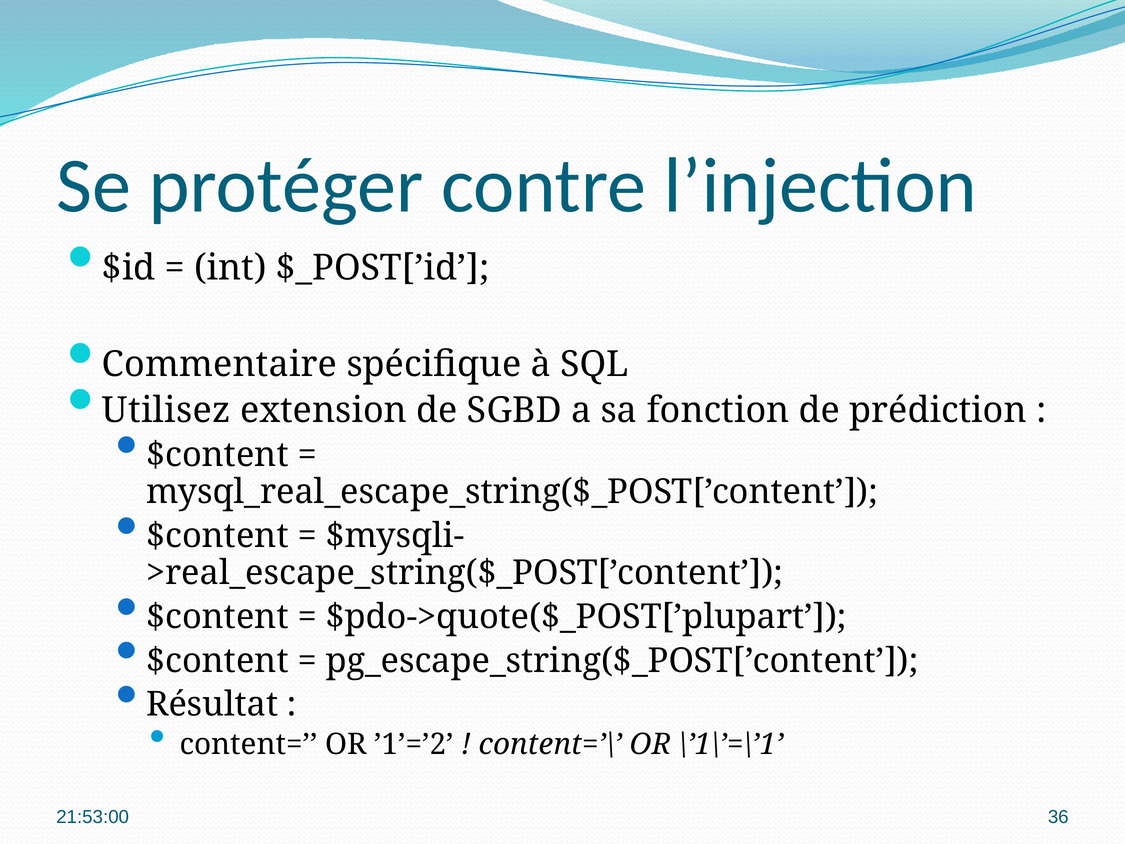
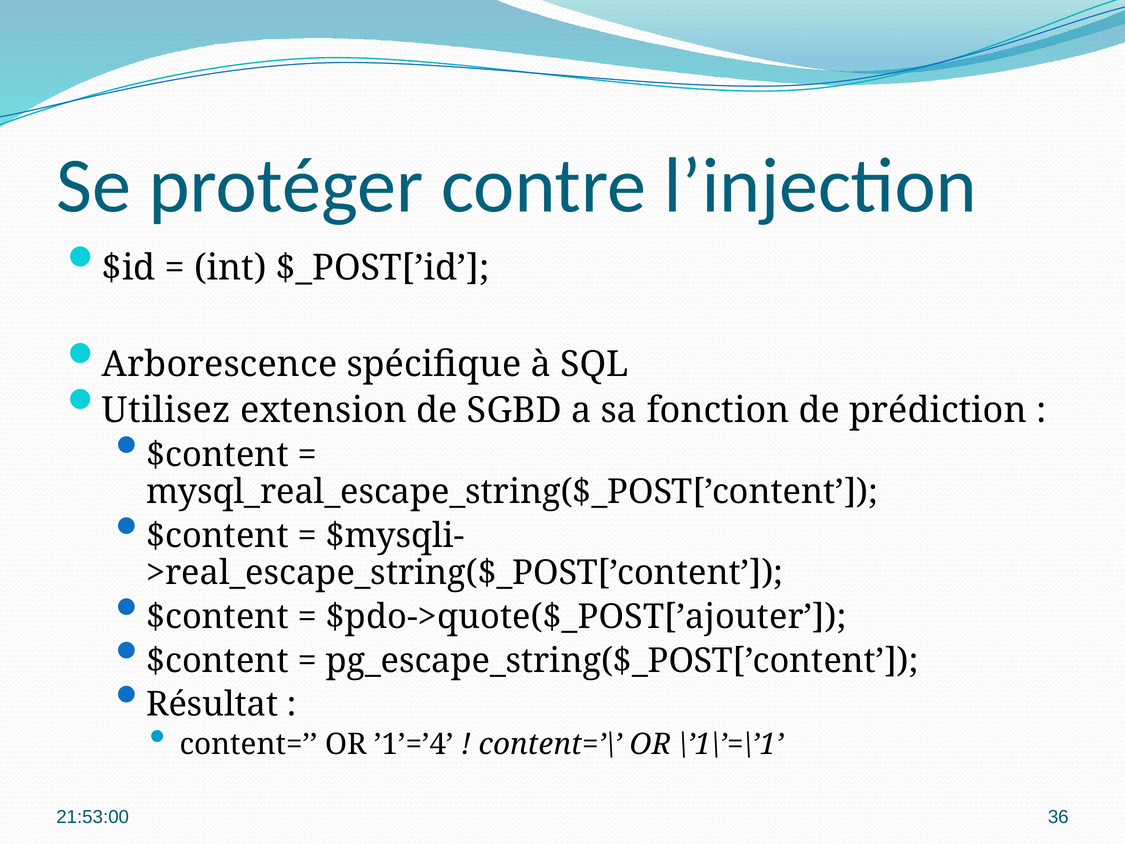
Commentaire: Commentaire -> Arborescence
$pdo->quote($_POST[’plupart: $pdo->quote($_POST[’plupart -> $pdo->quote($_POST[’ajouter
’1’=’2: ’1’=’2 -> ’1’=’4
